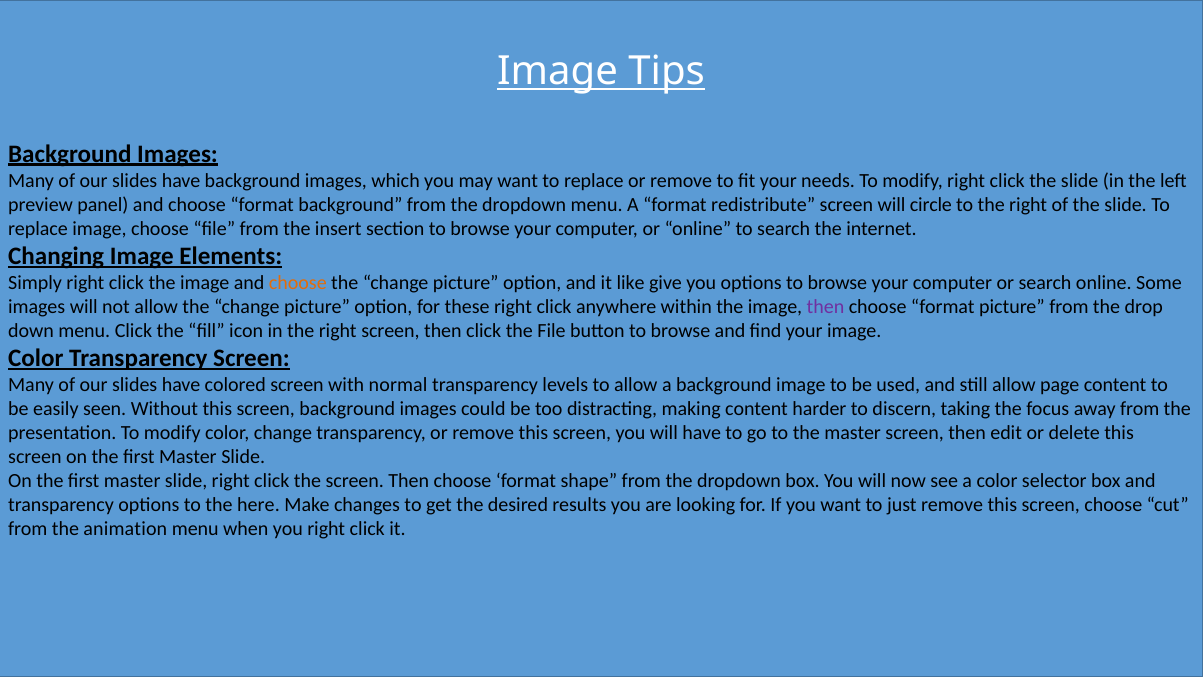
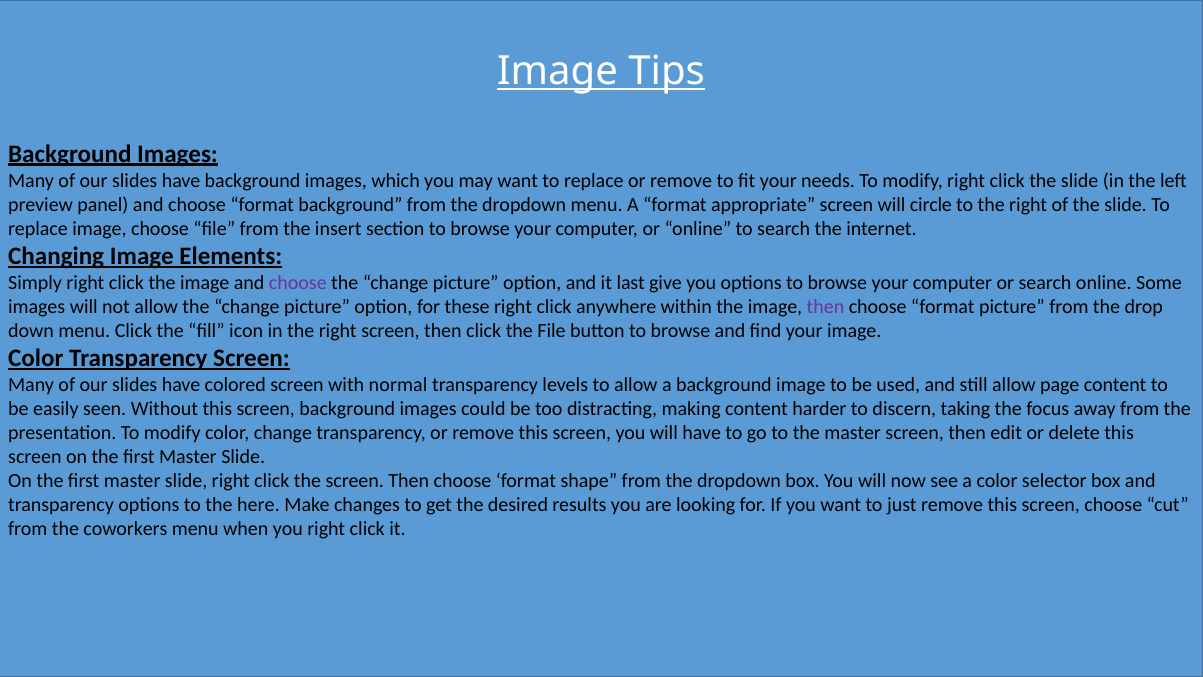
redistribute: redistribute -> appropriate
choose at (298, 283) colour: orange -> purple
like: like -> last
animation: animation -> coworkers
